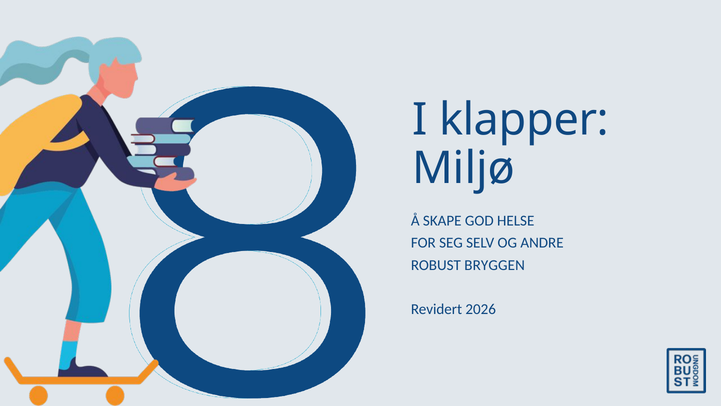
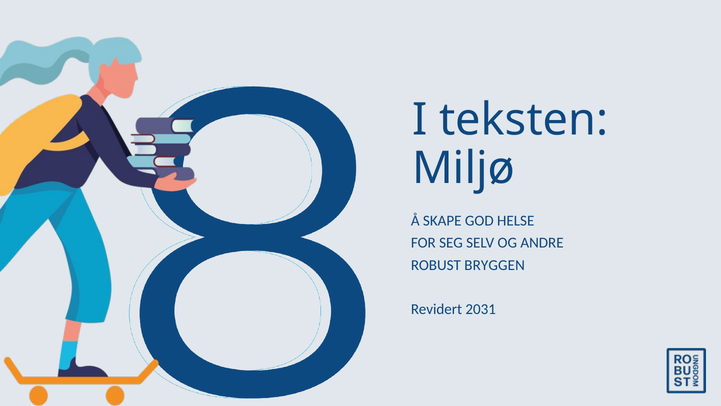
klapper: klapper -> teksten
2026: 2026 -> 2031
